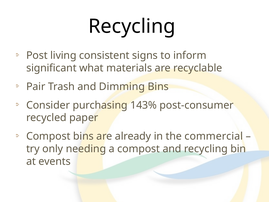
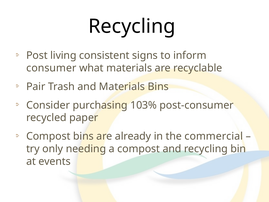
significant: significant -> consumer
and Dimming: Dimming -> Materials
143%: 143% -> 103%
